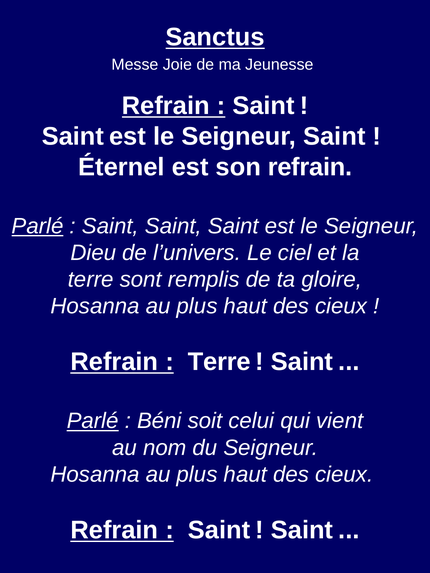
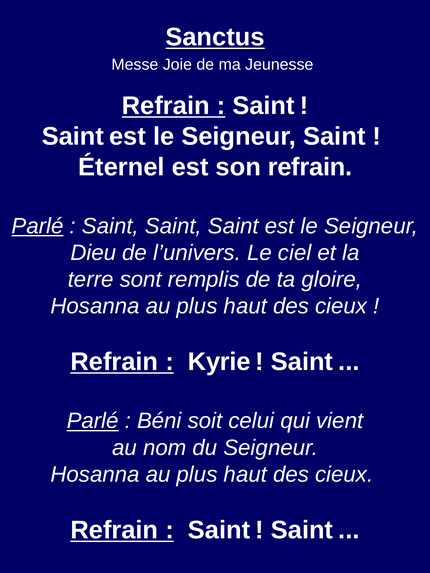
Terre at (219, 362): Terre -> Kyrie
